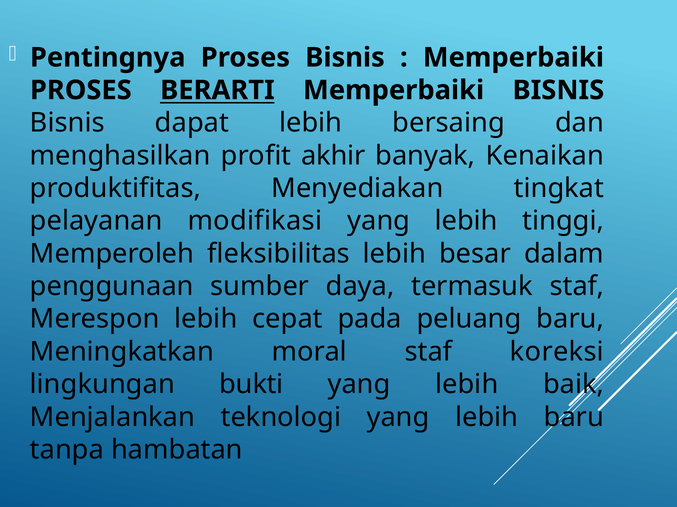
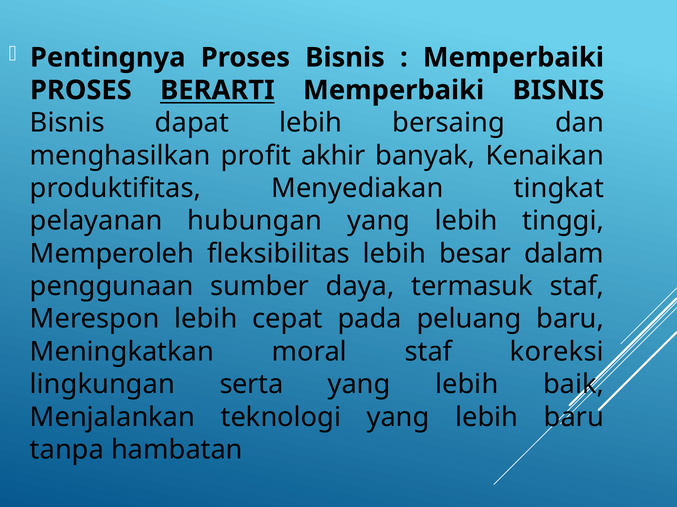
modifikasi: modifikasi -> hubungan
bukti: bukti -> serta
